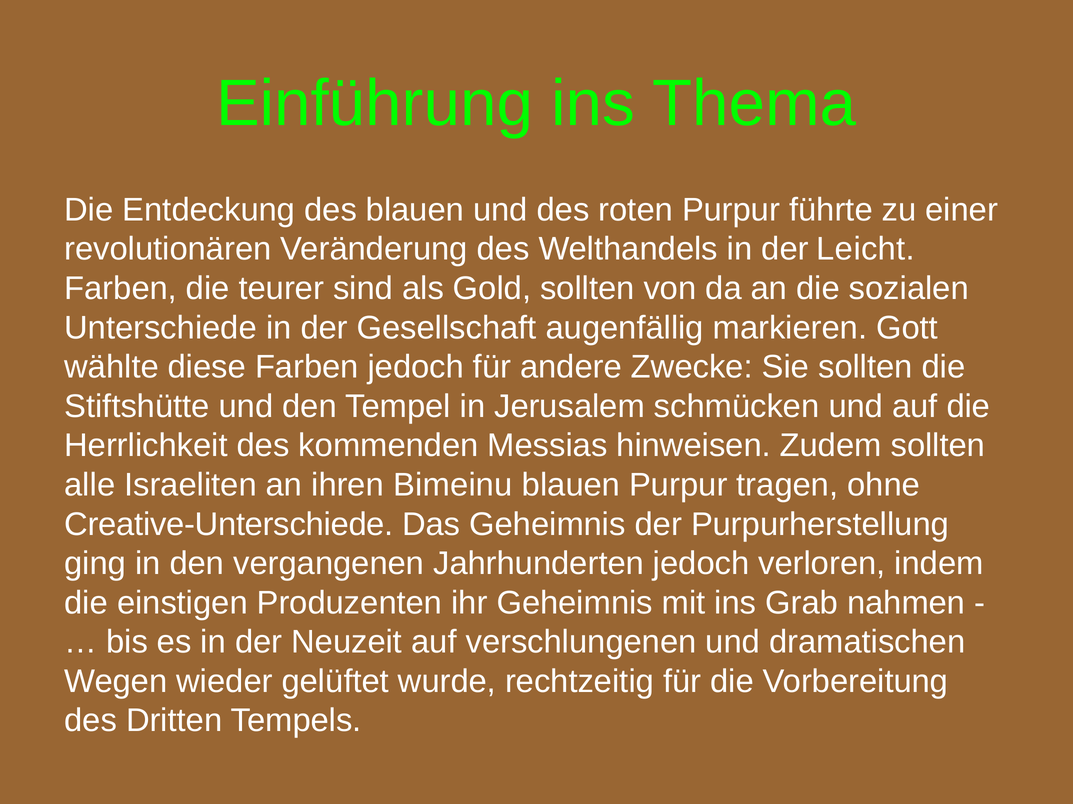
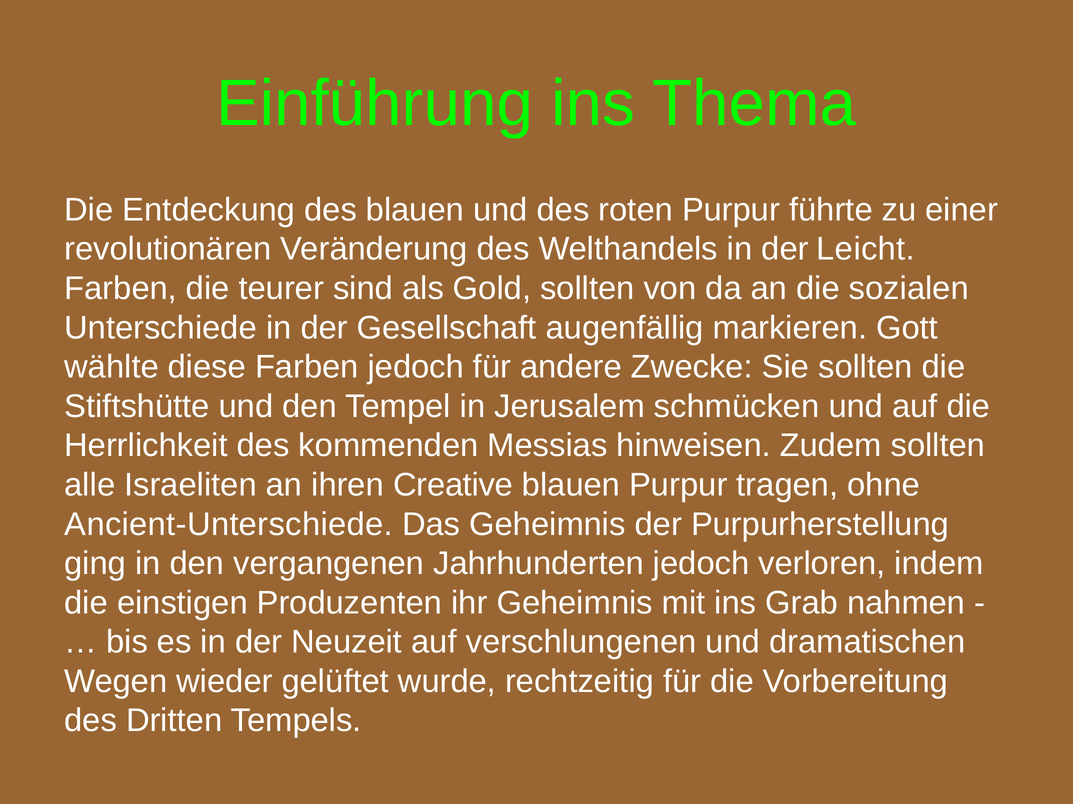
Bimeinu: Bimeinu -> Creative
Creative-Unterschiede: Creative-Unterschiede -> Ancient-Unterschiede
